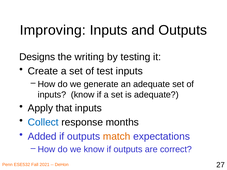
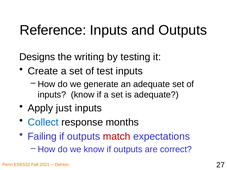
Improving: Improving -> Reference
that: that -> just
Added: Added -> Failing
match colour: orange -> red
